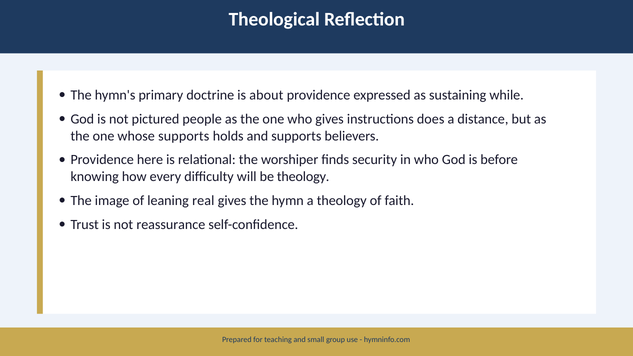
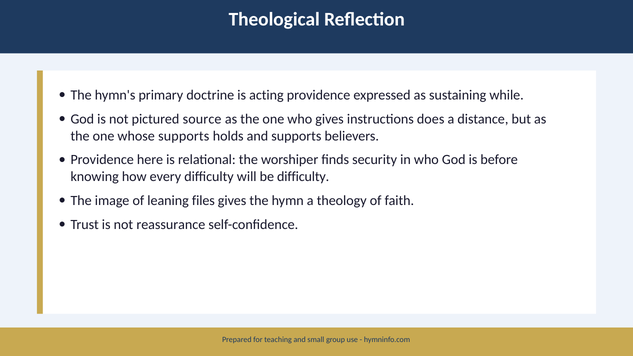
about: about -> acting
people: people -> source
be theology: theology -> difficulty
real: real -> files
